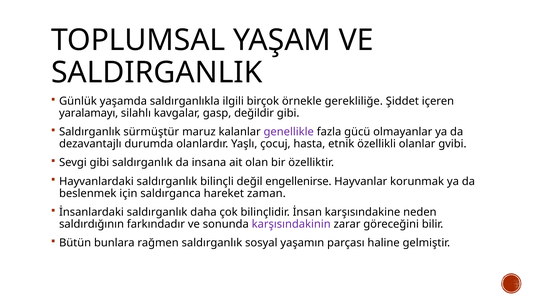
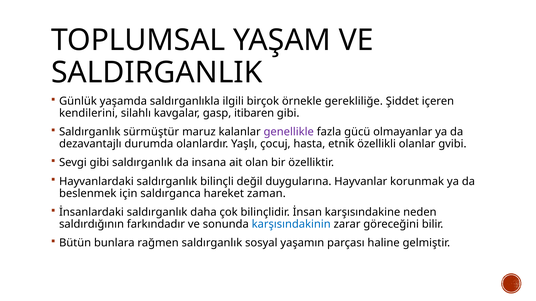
yaralamayı: yaralamayı -> kendilerini
değildir: değildir -> itibaren
engellenirse: engellenirse -> duygularına
karşısındakinin colour: purple -> blue
